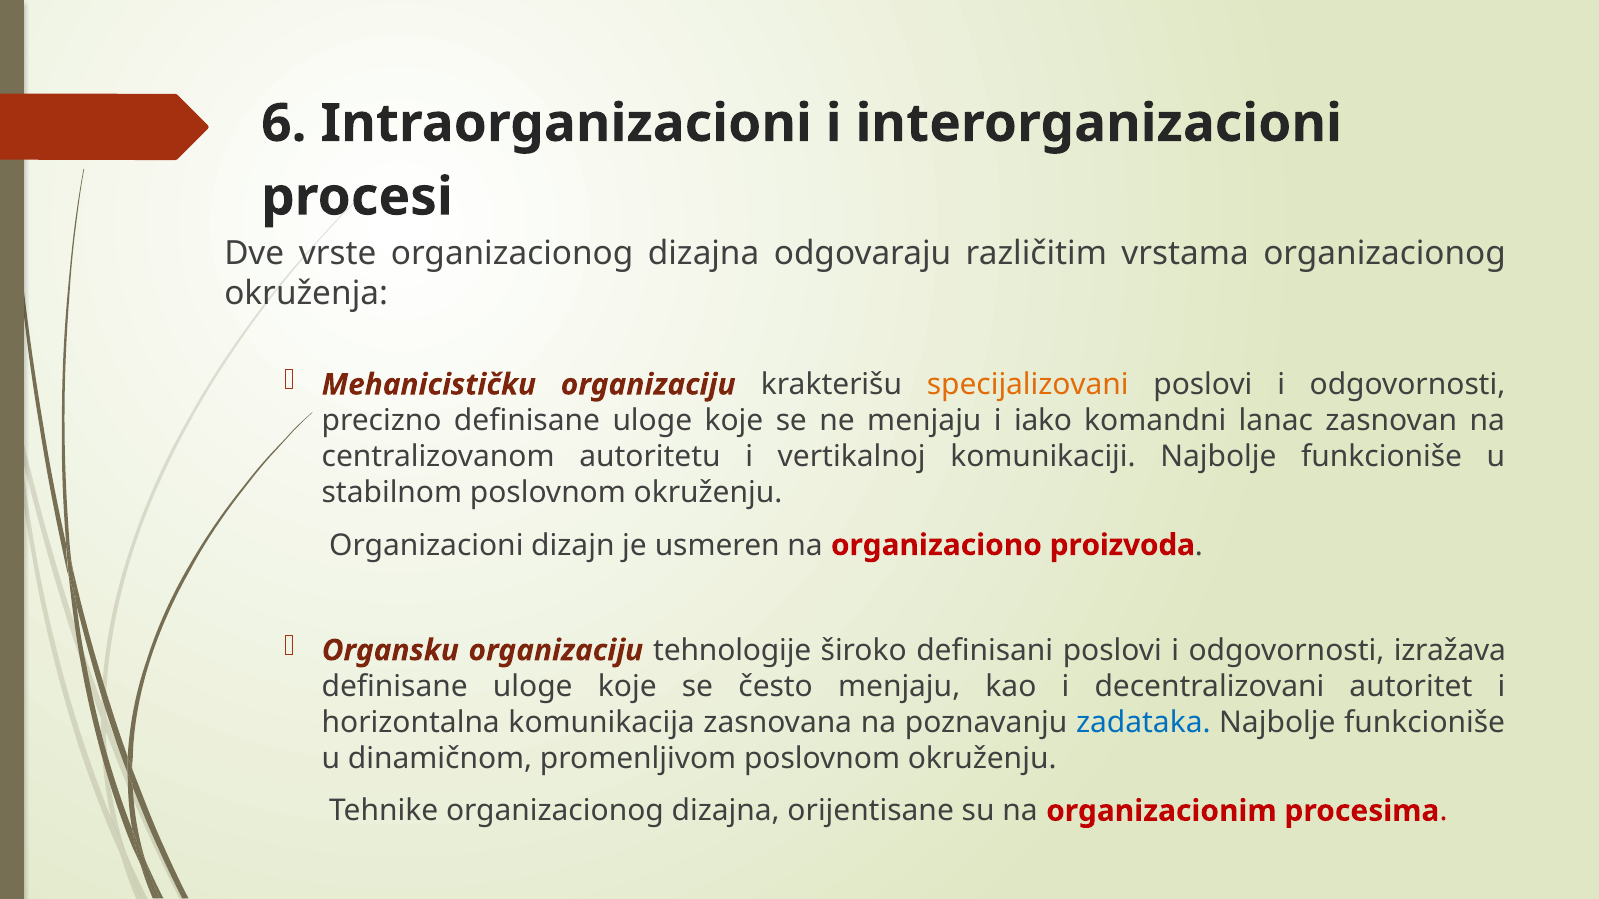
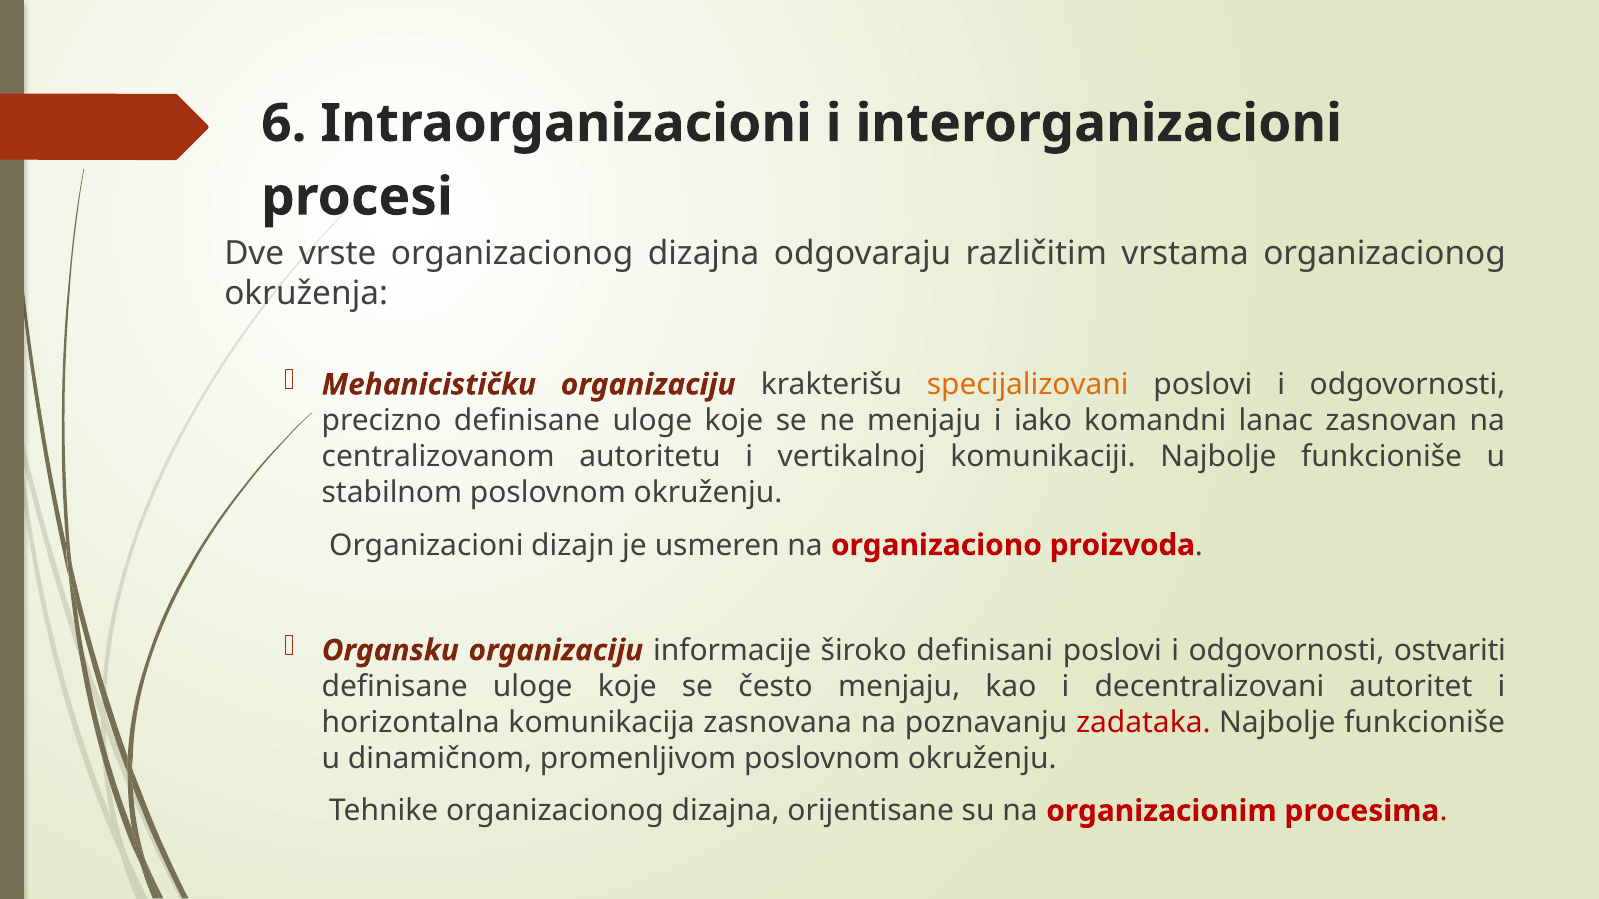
tehnologije: tehnologije -> informacije
izražava: izražava -> ostvariti
zadataka colour: blue -> red
